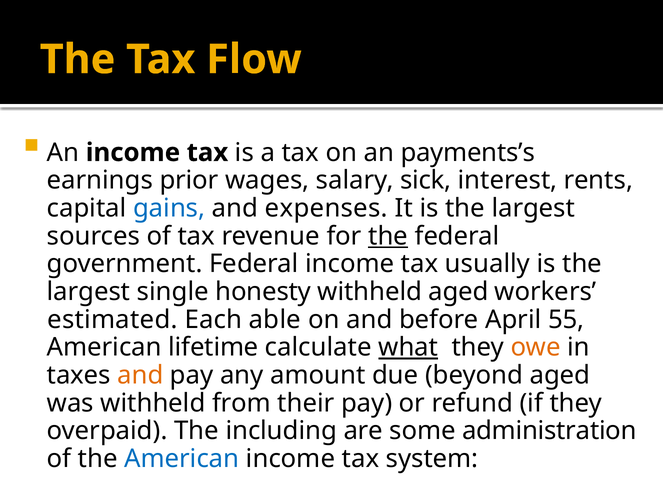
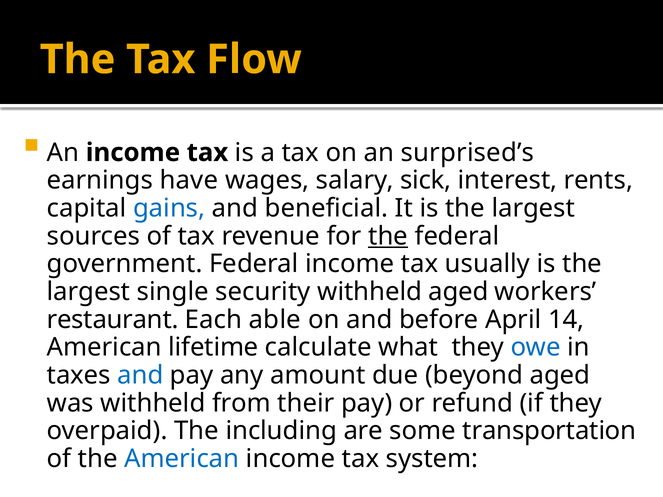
payments’s: payments’s -> surprised’s
prior: prior -> have
expenses: expenses -> beneficial
honesty: honesty -> security
estimated: estimated -> restaurant
55: 55 -> 14
what underline: present -> none
owe colour: orange -> blue
and at (140, 375) colour: orange -> blue
administration: administration -> transportation
